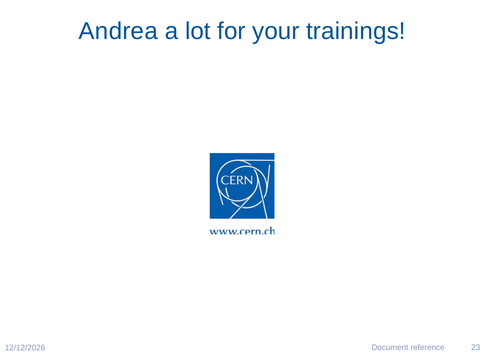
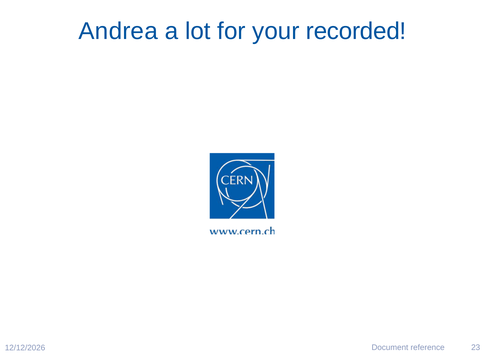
trainings: trainings -> recorded
